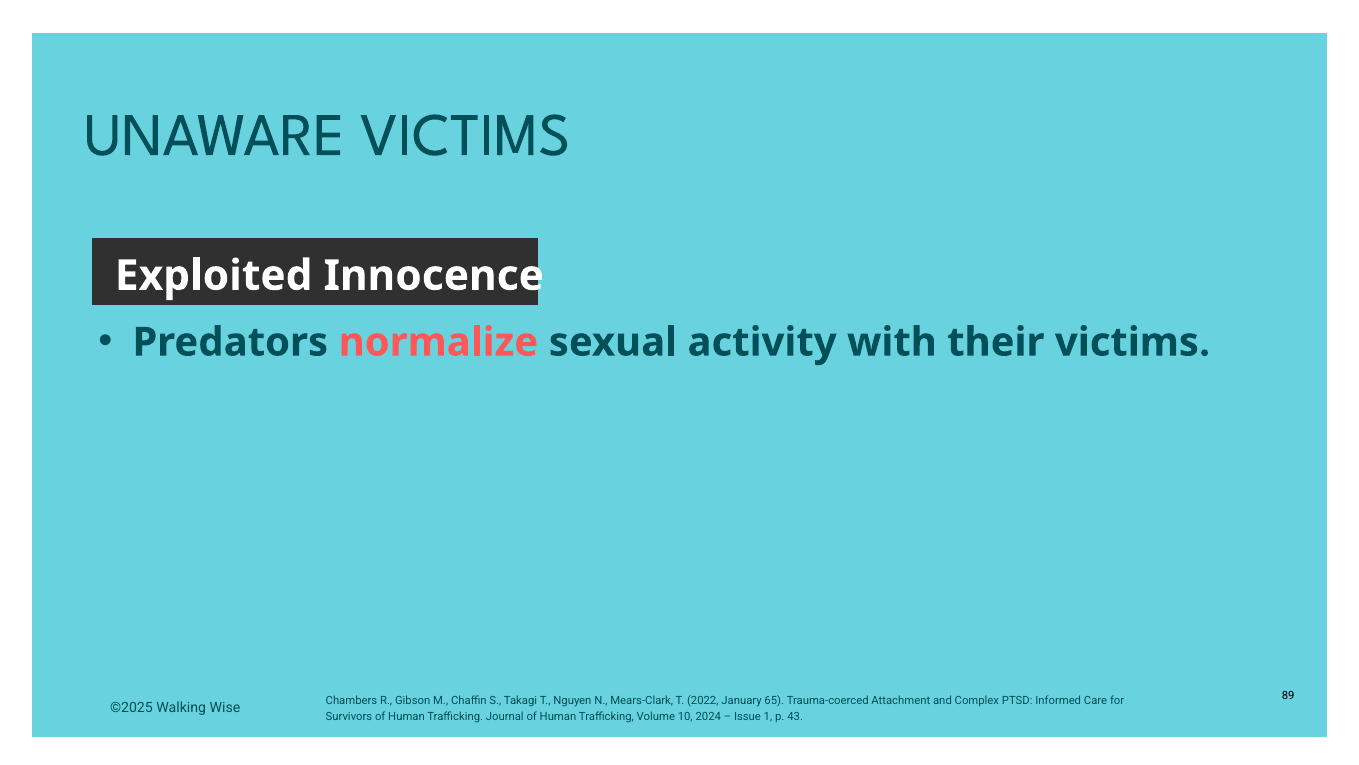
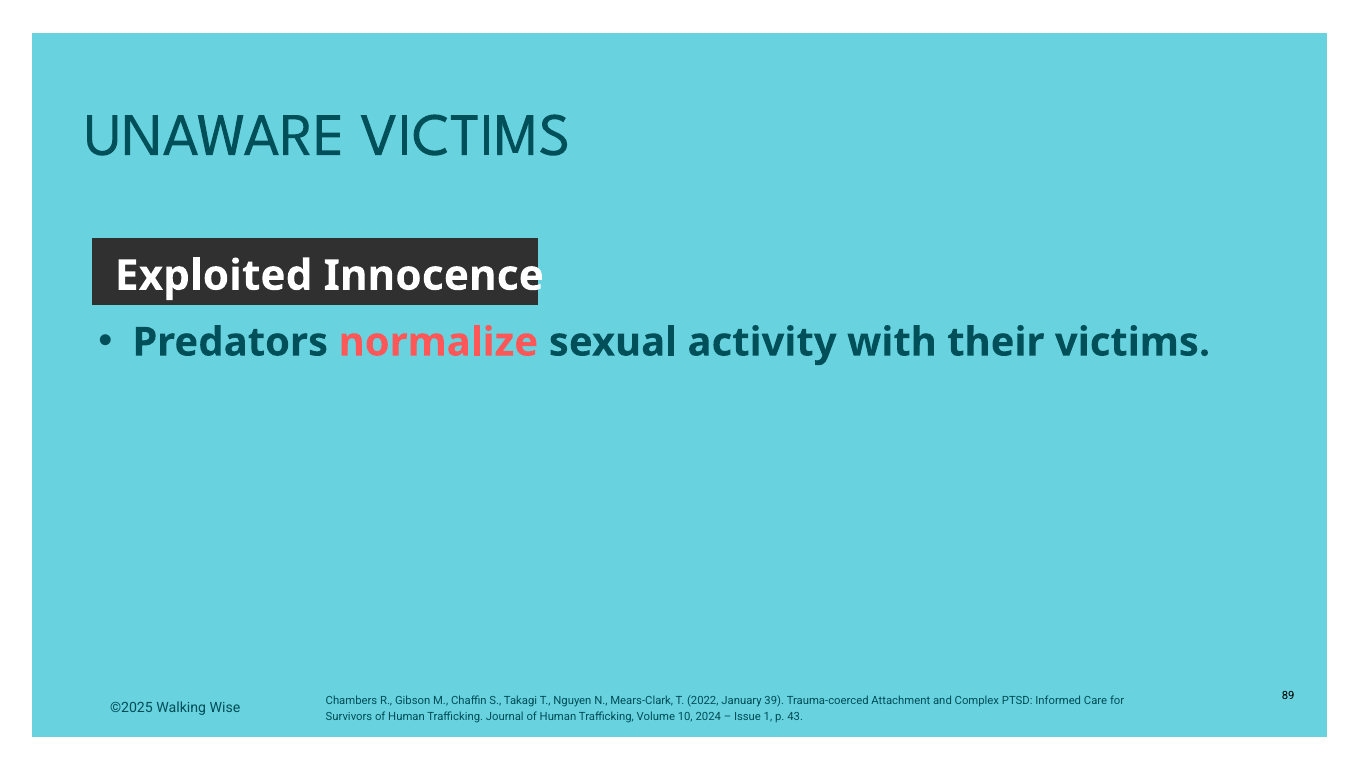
65: 65 -> 39
